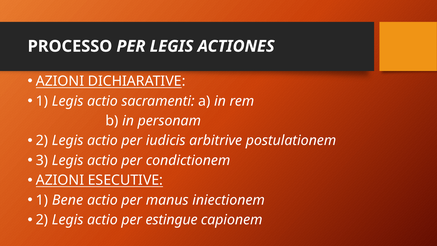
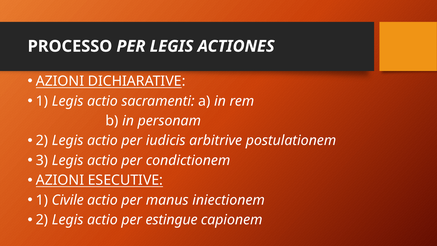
Bene: Bene -> Civile
